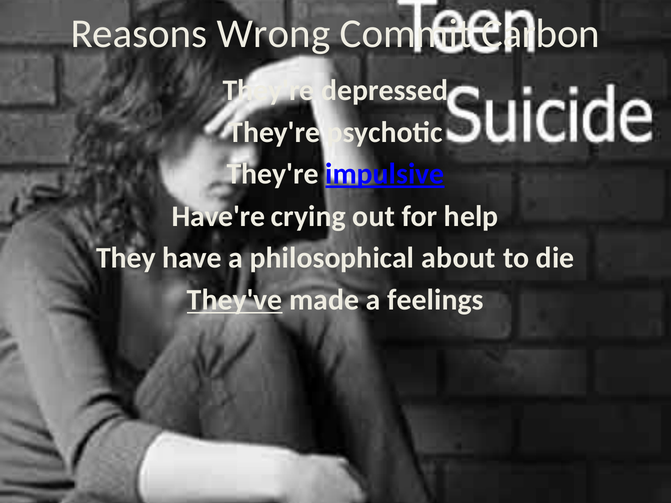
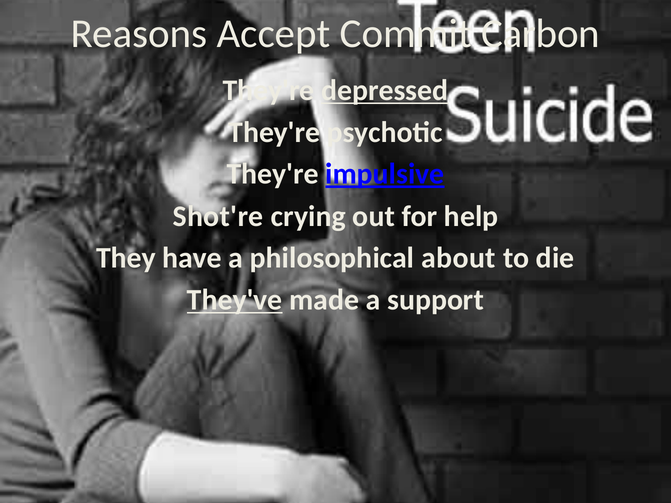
Wrong: Wrong -> Accept
depressed underline: none -> present
Have're: Have're -> Shot're
feelings: feelings -> support
